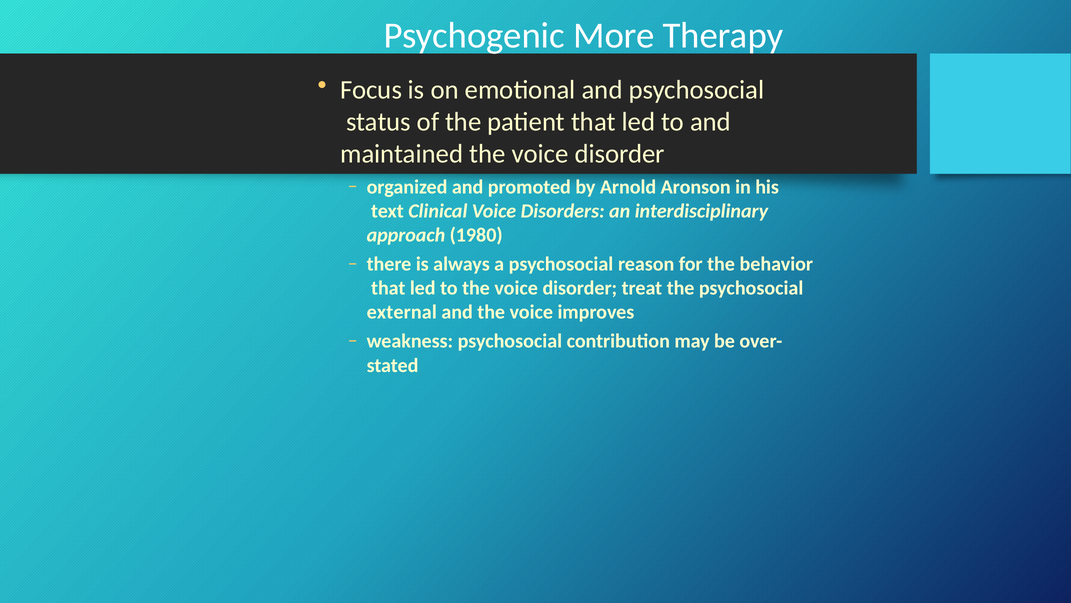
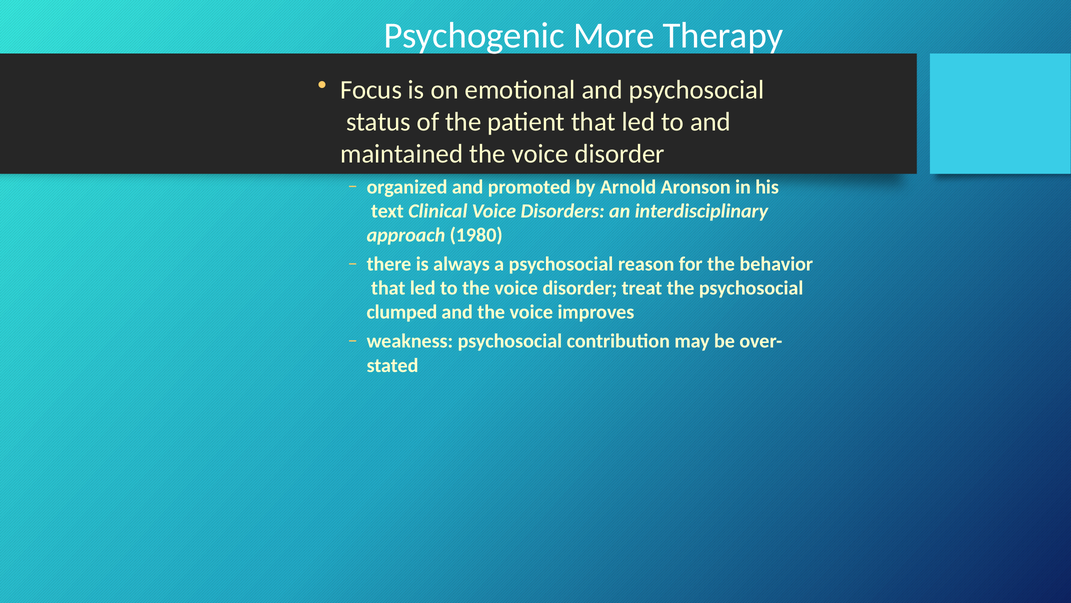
external: external -> clumped
